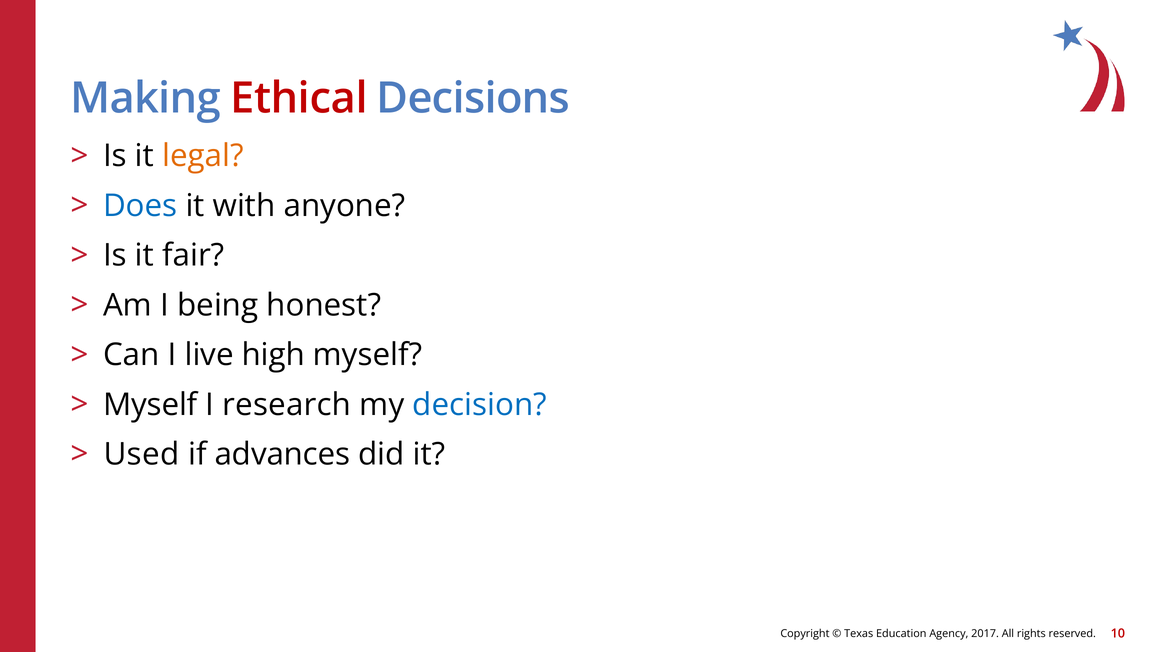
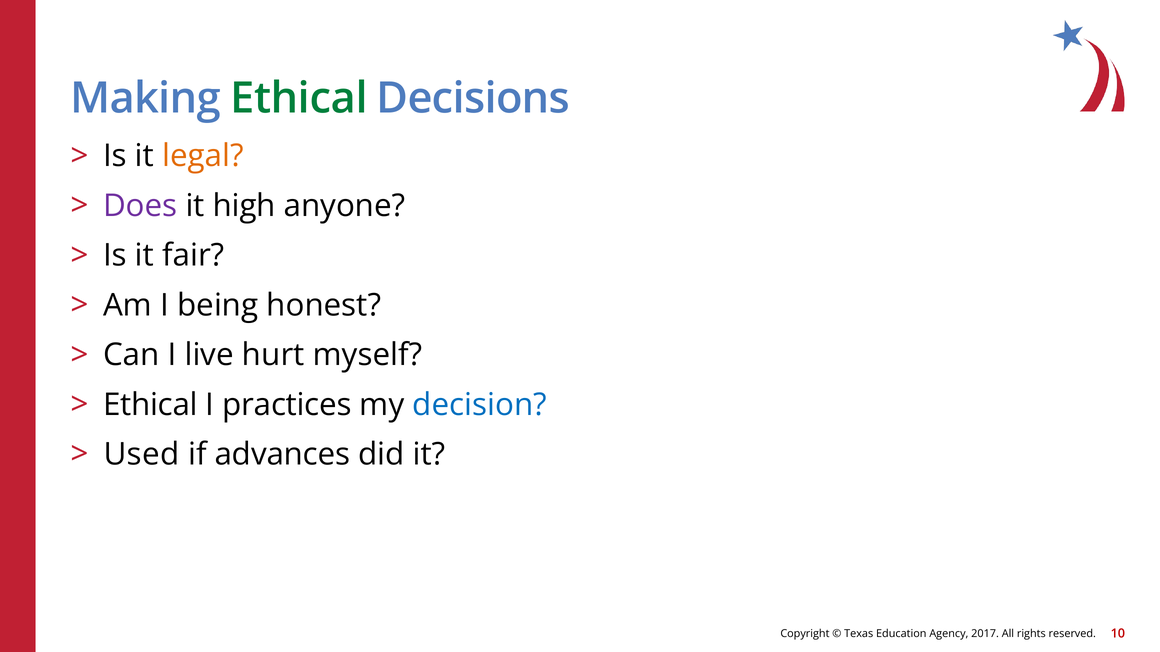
Ethical at (299, 98) colour: red -> green
Does colour: blue -> purple
with: with -> high
high: high -> hurt
Myself at (150, 405): Myself -> Ethical
research: research -> practices
